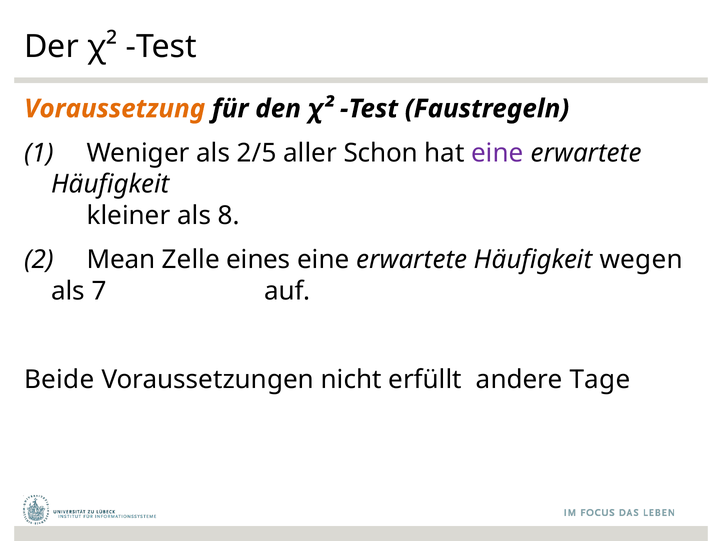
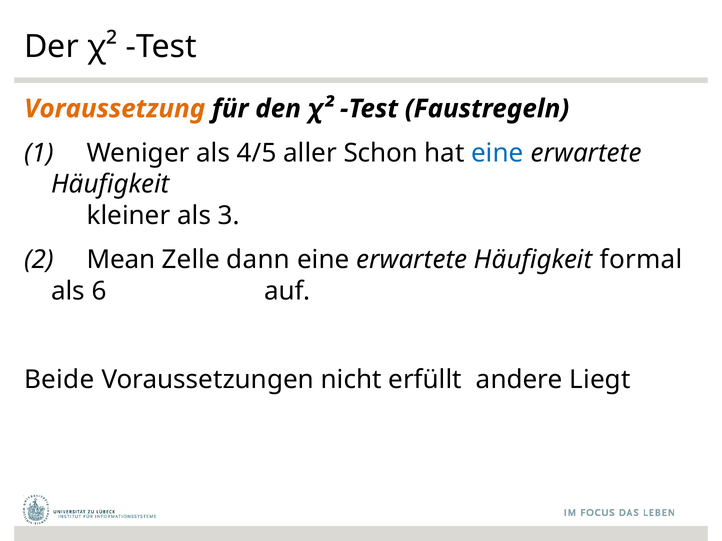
2/5: 2/5 -> 4/5
eine at (497, 153) colour: purple -> blue
8: 8 -> 3
eines: eines -> dann
wegen: wegen -> formal
7: 7 -> 6
Tage: Tage -> Liegt
